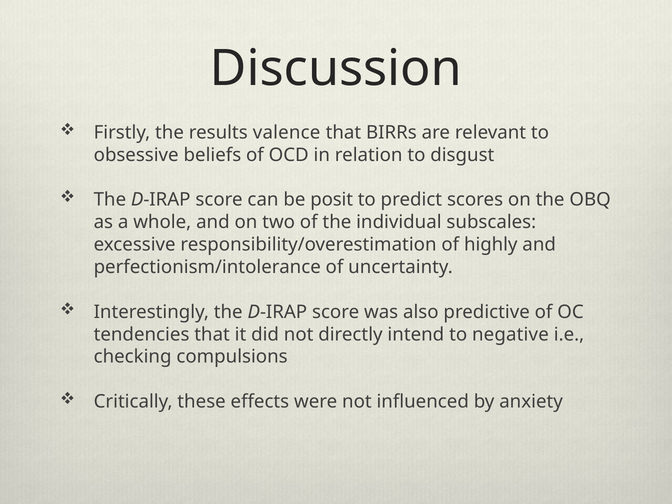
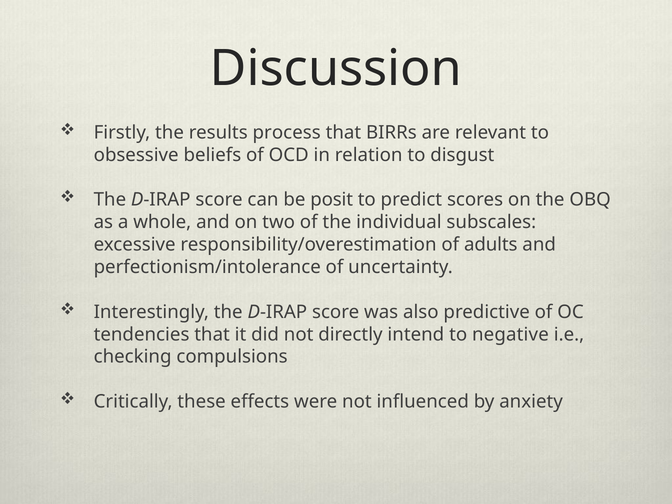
valence: valence -> process
highly: highly -> adults
